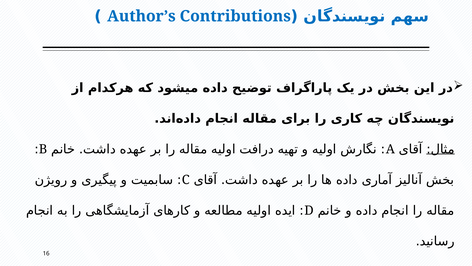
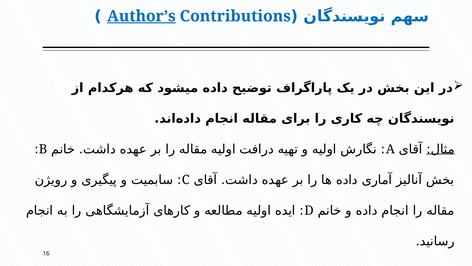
Author’s underline: none -> present
